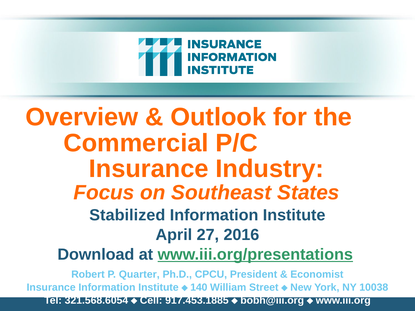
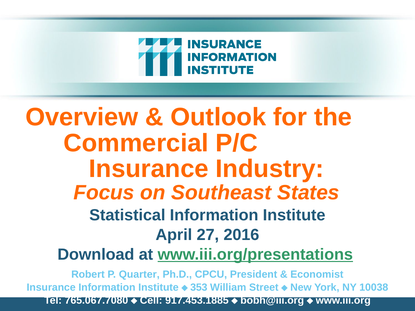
Stabilized: Stabilized -> Statistical
140: 140 -> 353
321.568.6054: 321.568.6054 -> 765.067.7080
